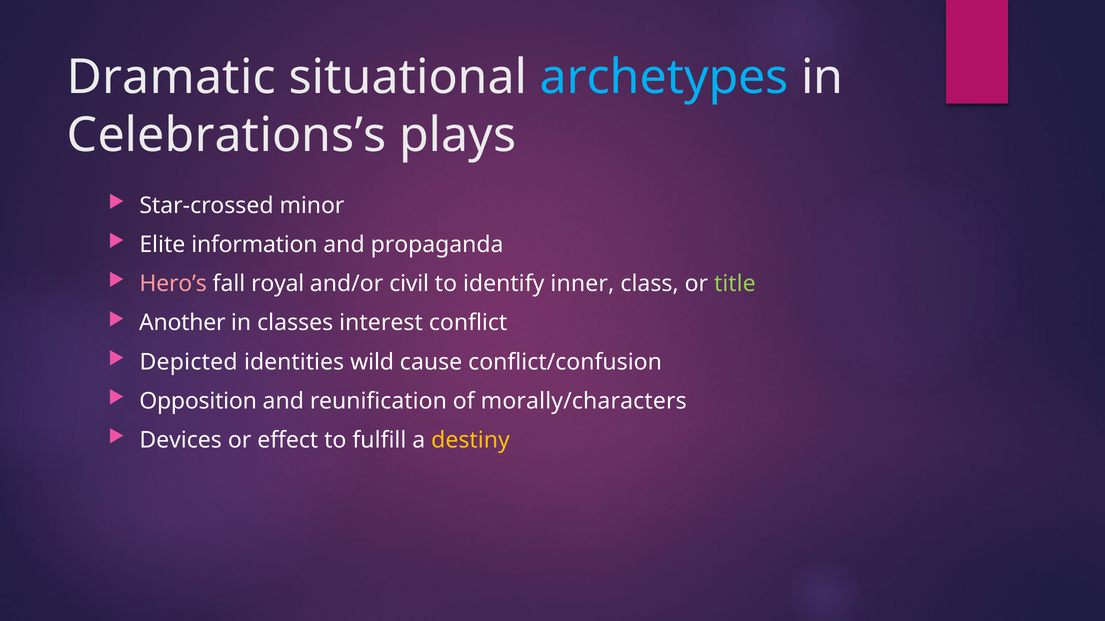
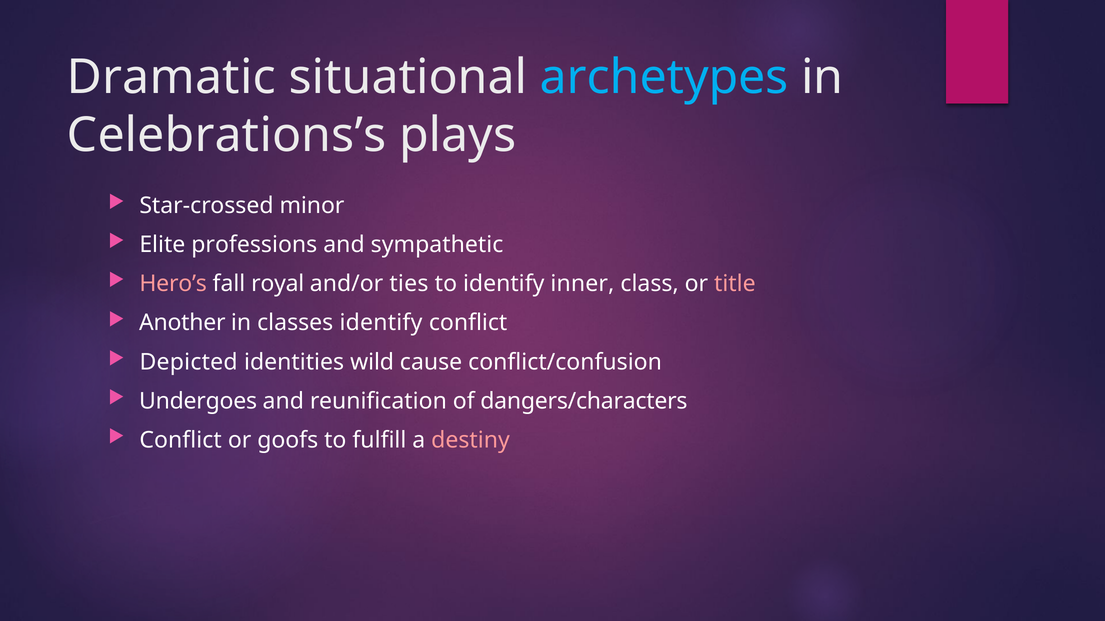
information: information -> professions
propaganda: propaganda -> sympathetic
civil: civil -> ties
title colour: light green -> pink
classes interest: interest -> identify
Opposition: Opposition -> Undergoes
morally/characters: morally/characters -> dangers/characters
Devices at (181, 441): Devices -> Conflict
effect: effect -> goofs
destiny colour: yellow -> pink
